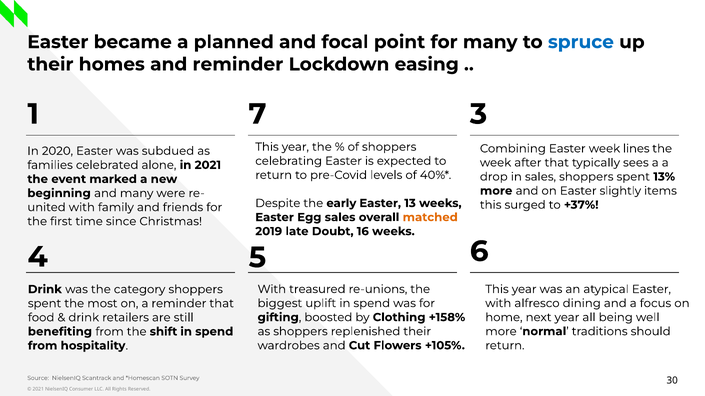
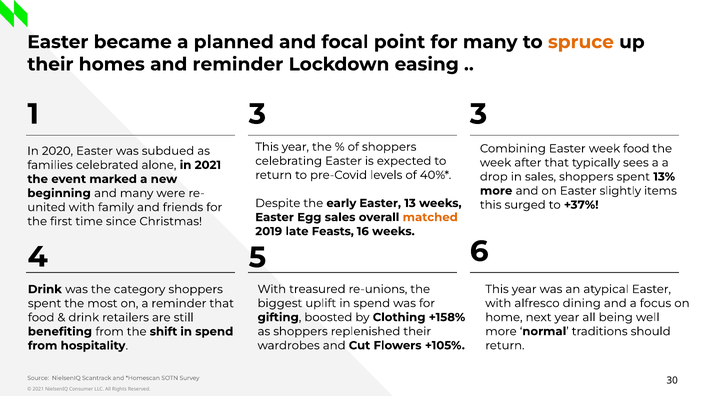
spruce colour: blue -> orange
1 7: 7 -> 3
week lines: lines -> food
Doubt: Doubt -> Feasts
